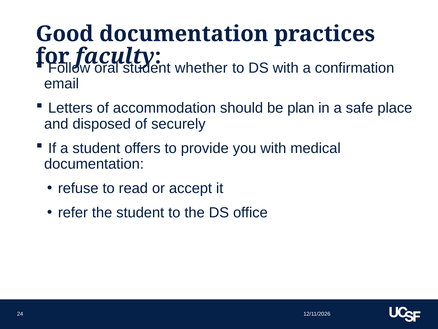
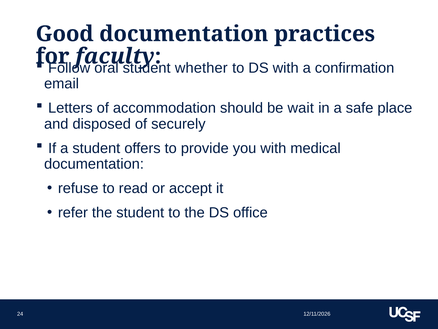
plan: plan -> wait
